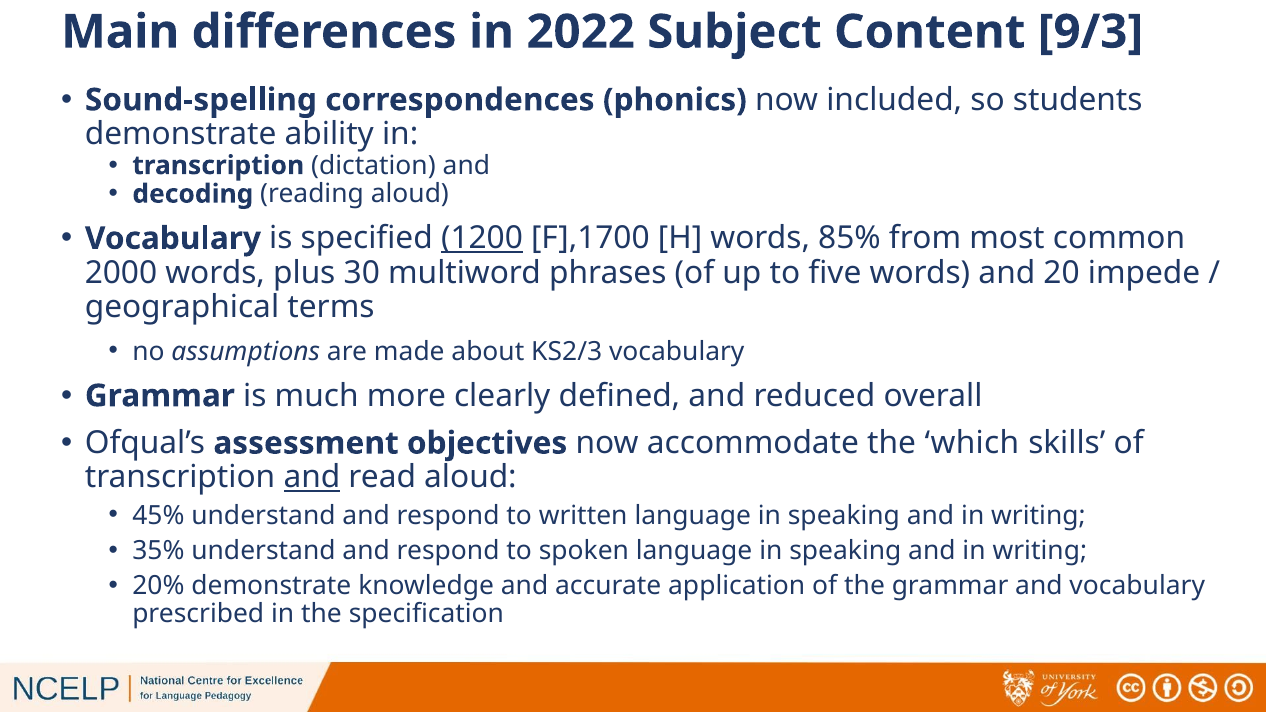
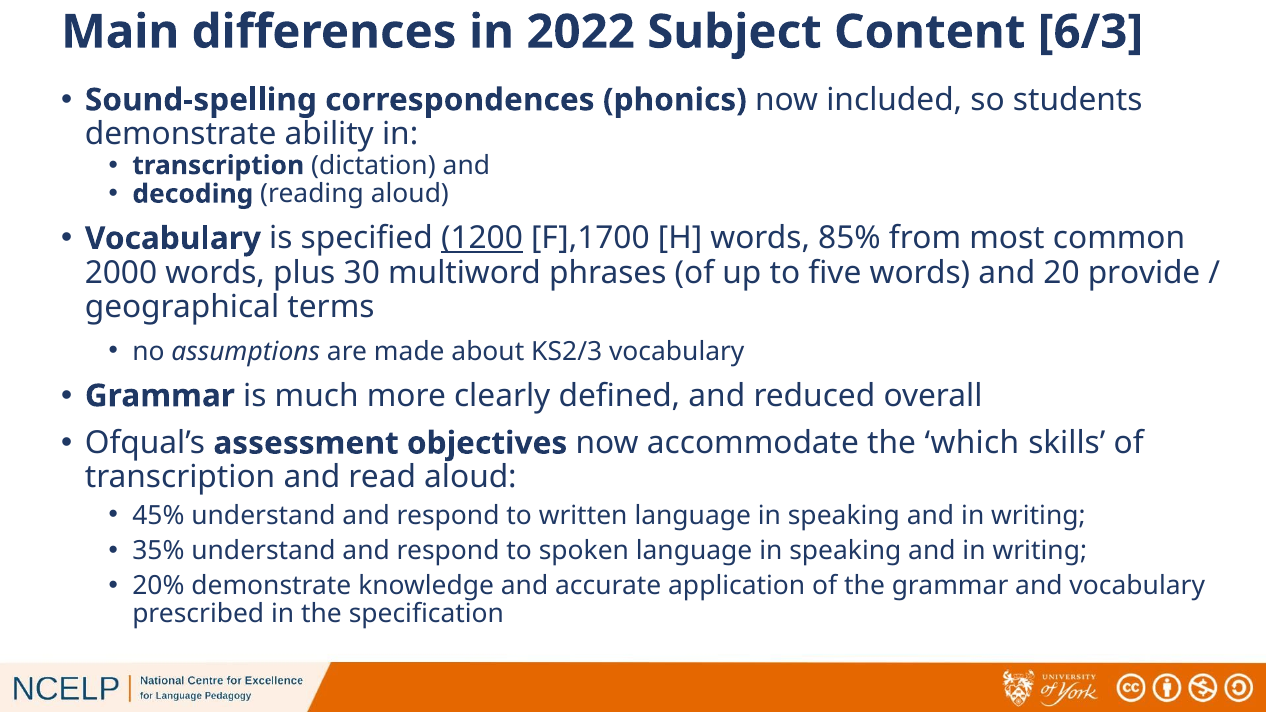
9/3: 9/3 -> 6/3
impede: impede -> provide
and at (312, 477) underline: present -> none
